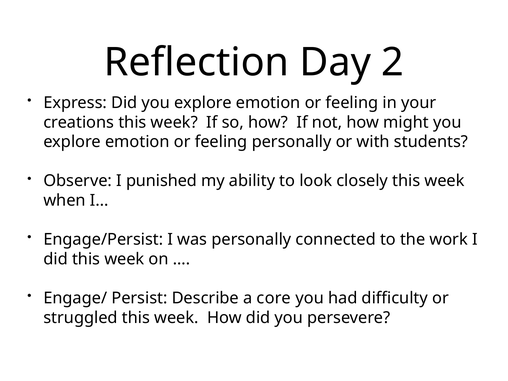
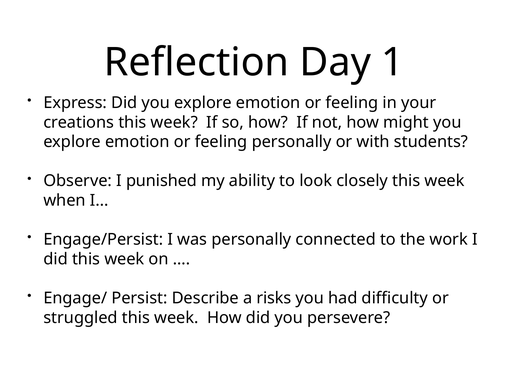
2: 2 -> 1
core: core -> risks
